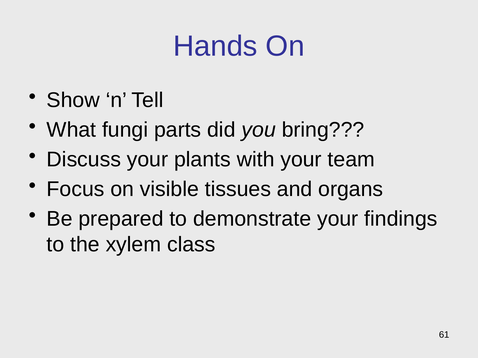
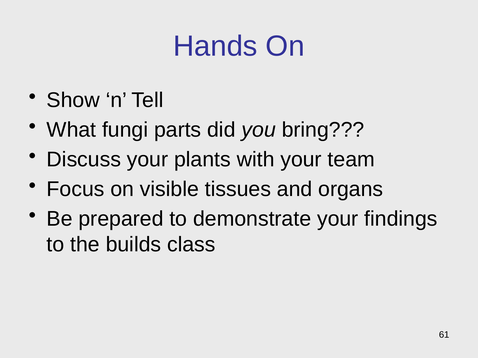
xylem: xylem -> builds
